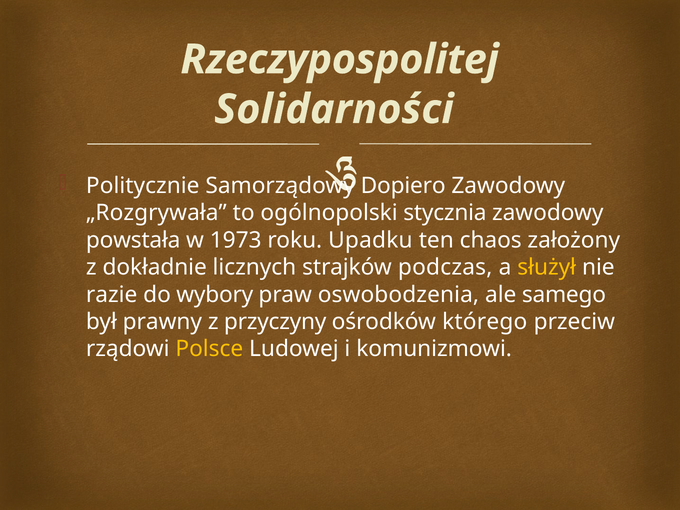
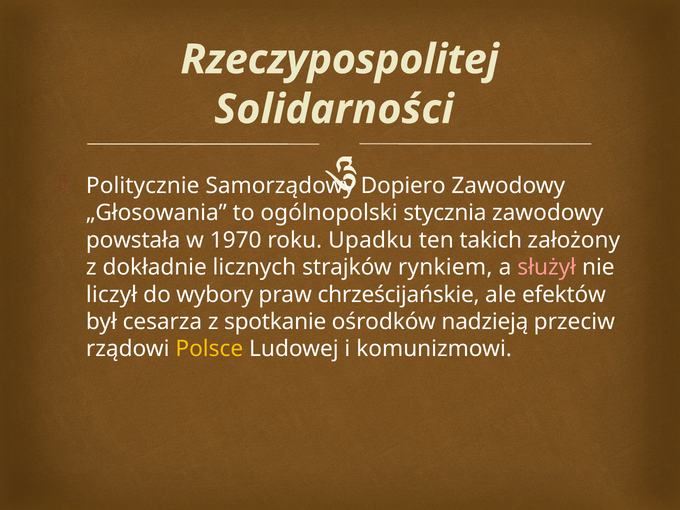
„Rozgrywała: „Rozgrywała -> „Głosowania
1973: 1973 -> 1970
chaos: chaos -> takich
podczas: podczas -> rynkiem
służył colour: yellow -> pink
razie: razie -> liczył
oswobodzenia: oswobodzenia -> chrześcijańskie
samego: samego -> efektów
prawny: prawny -> cesarza
przyczyny: przyczyny -> spotkanie
którego: którego -> nadzieją
